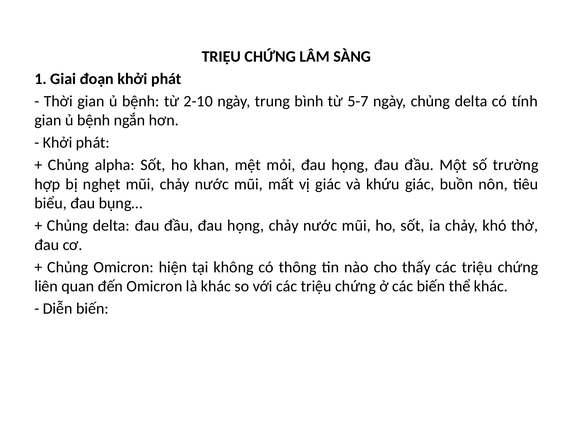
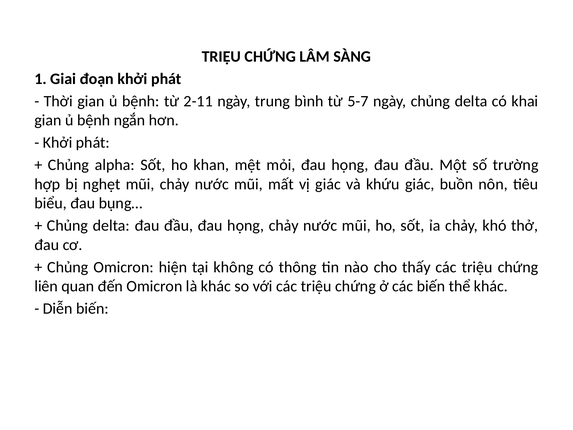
2-10: 2-10 -> 2-11
tính: tính -> khai
